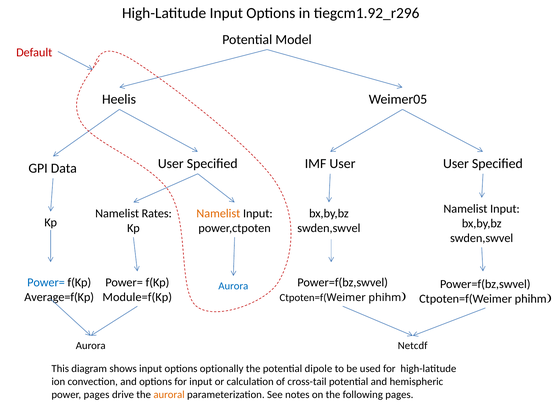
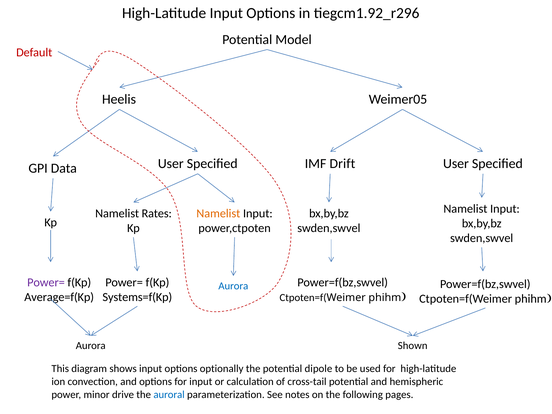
IMF User: User -> Drift
Power= at (46, 282) colour: blue -> purple
Module=f(Kp: Module=f(Kp -> Systems=f(Kp
Netcdf: Netcdf -> Shown
power pages: pages -> minor
auroral colour: orange -> blue
